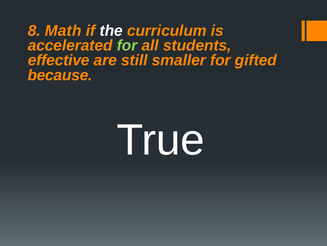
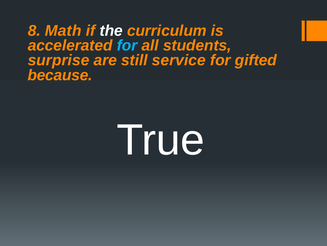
for at (127, 45) colour: light green -> light blue
effective: effective -> surprise
smaller: smaller -> service
